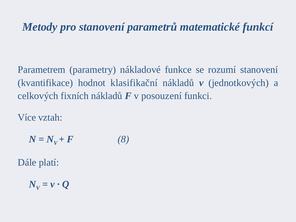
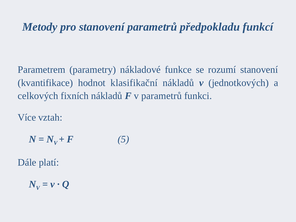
matematické: matematické -> předpokladu
v posouzení: posouzení -> parametrů
8: 8 -> 5
